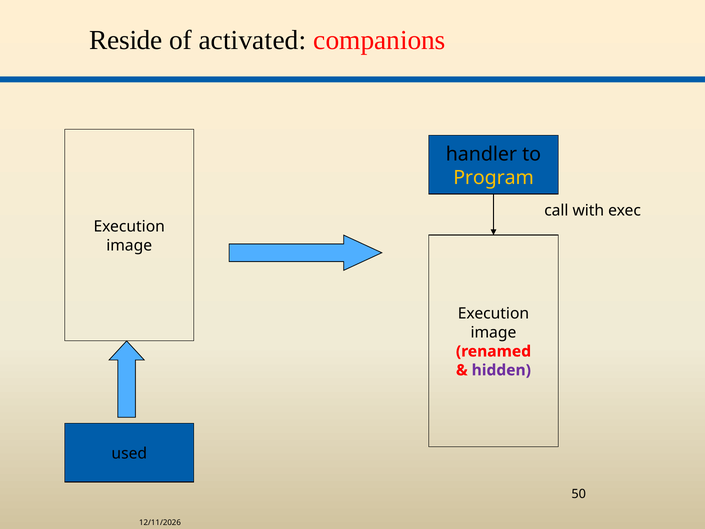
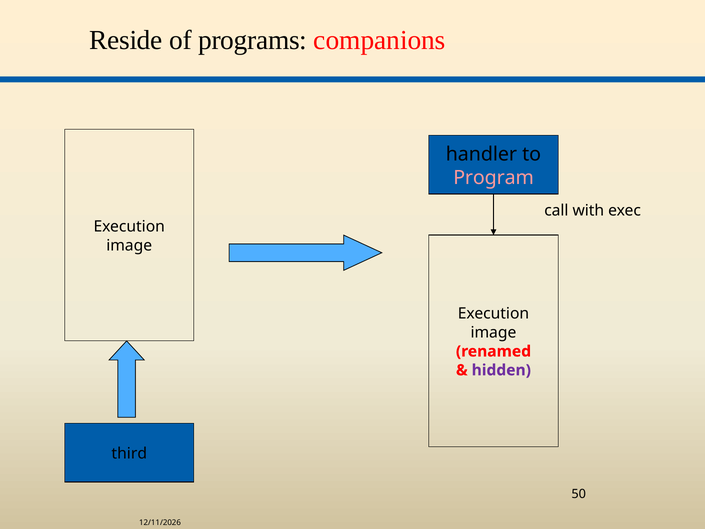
activated: activated -> programs
Program colour: yellow -> pink
used: used -> third
